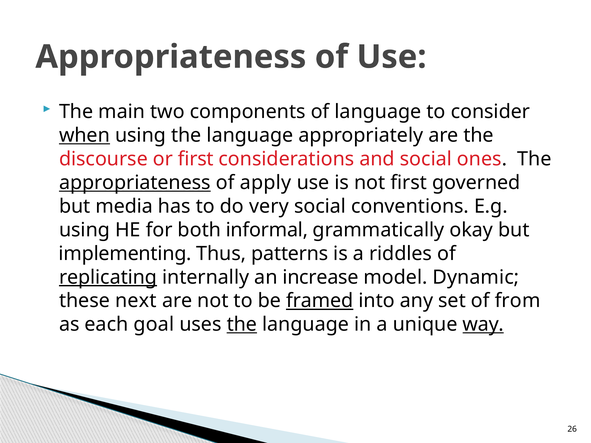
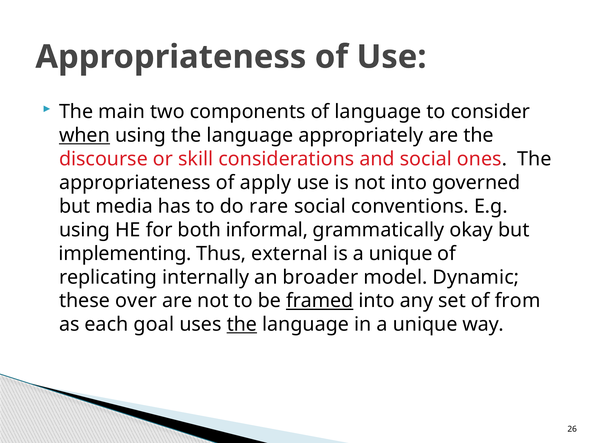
or first: first -> skill
appropriateness at (135, 183) underline: present -> none
not first: first -> into
very: very -> rare
patterns: patterns -> external
is a riddles: riddles -> unique
replicating underline: present -> none
increase: increase -> broader
next: next -> over
way underline: present -> none
